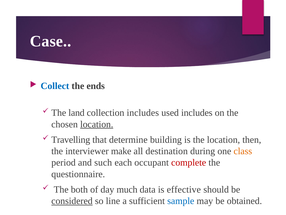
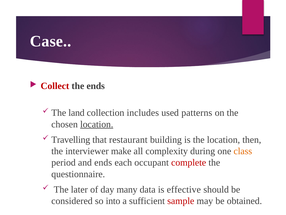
Collect colour: blue -> red
used includes: includes -> patterns
determine: determine -> restaurant
destination: destination -> complexity
and such: such -> ends
both: both -> later
much: much -> many
considered underline: present -> none
line: line -> into
sample colour: blue -> red
